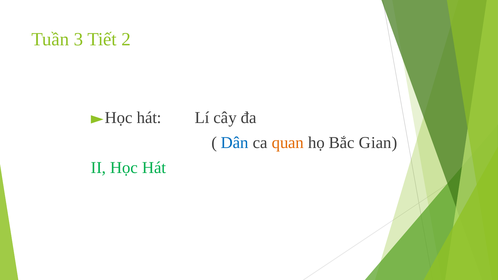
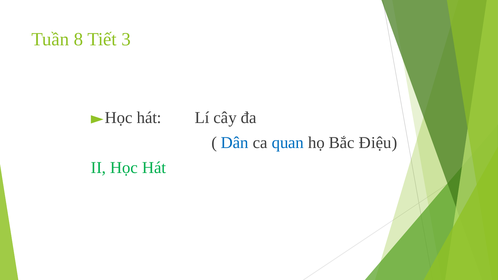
3: 3 -> 8
2: 2 -> 3
quan colour: orange -> blue
Gian: Gian -> Điệu
